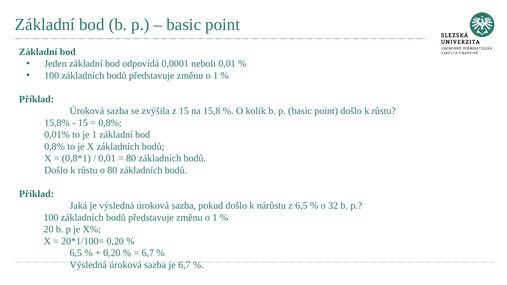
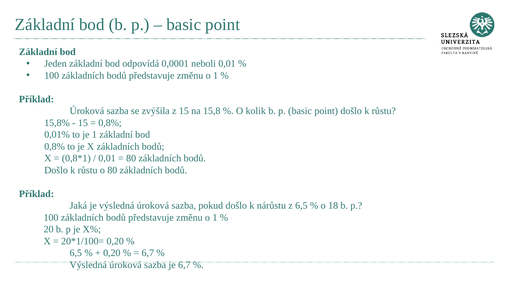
32: 32 -> 18
